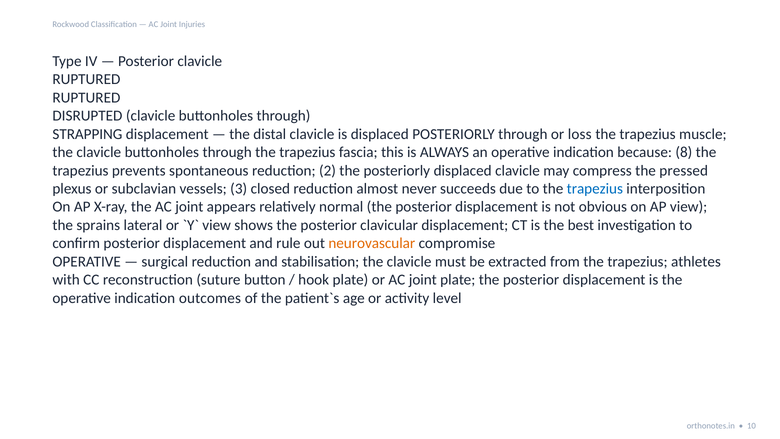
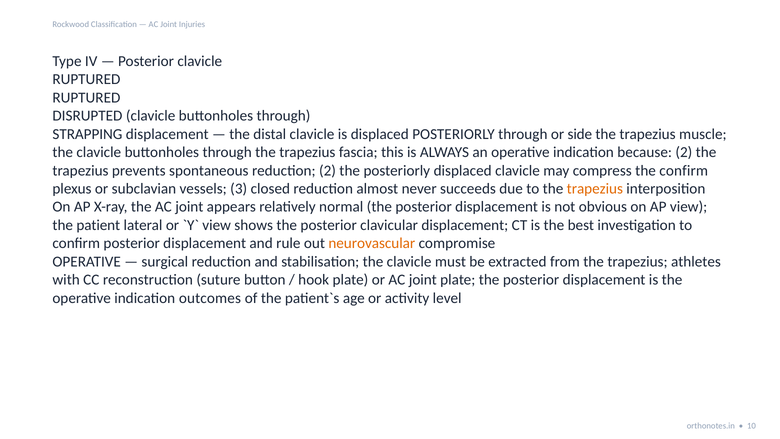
loss: loss -> side
because 8: 8 -> 2
the pressed: pressed -> confirm
trapezius at (595, 189) colour: blue -> orange
sprains: sprains -> patient
